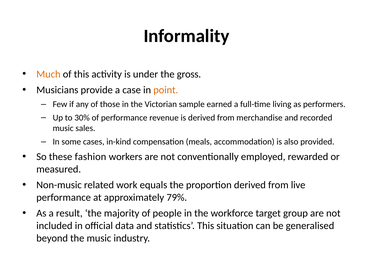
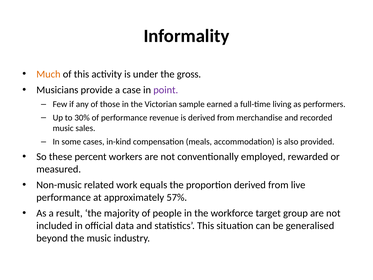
point colour: orange -> purple
fashion: fashion -> percent
79%: 79% -> 57%
